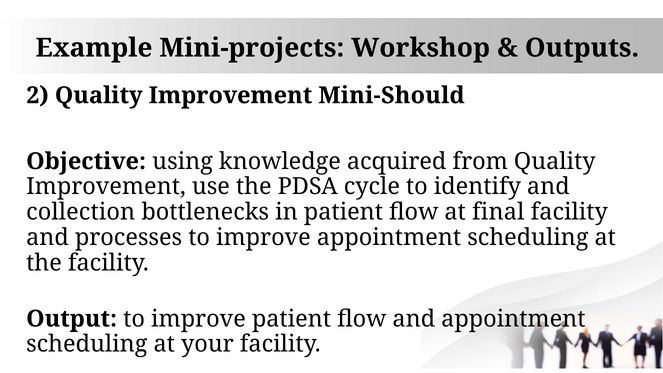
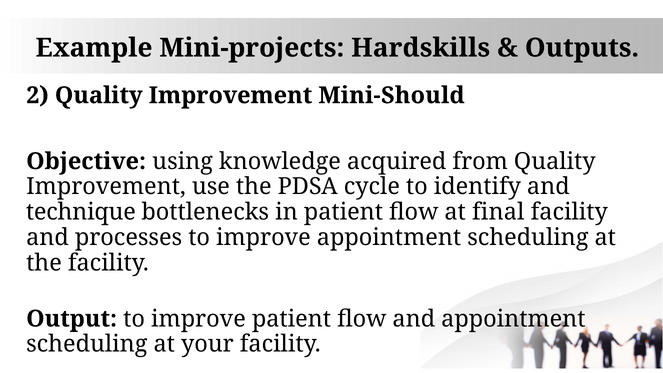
Workshop: Workshop -> Hardskills
collection: collection -> technique
